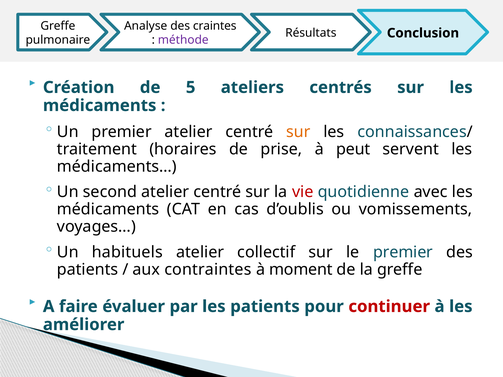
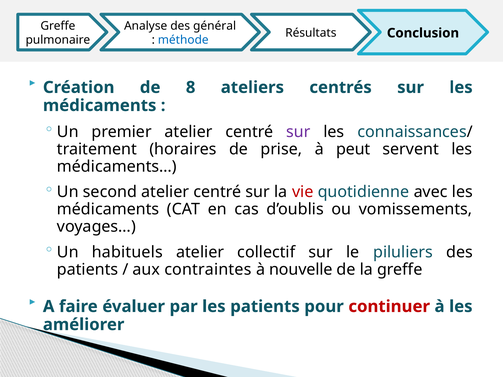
craintes: craintes -> général
méthode colour: purple -> blue
5: 5 -> 8
sur at (298, 132) colour: orange -> purple
le premier: premier -> piluliers
moment: moment -> nouvelle
